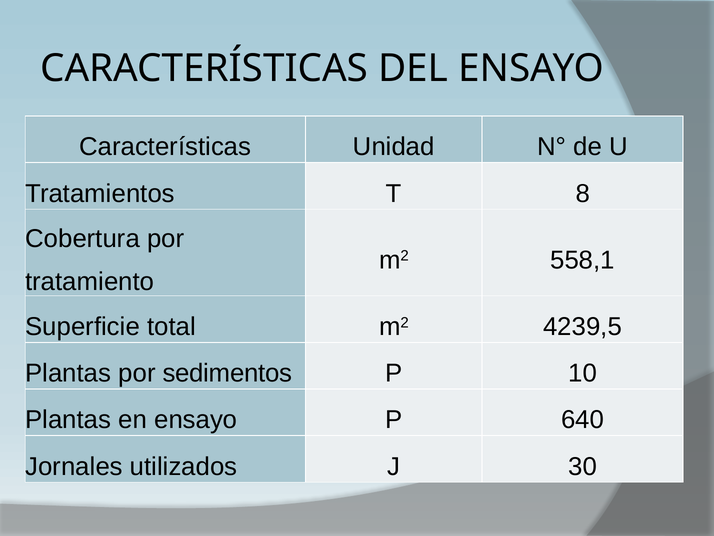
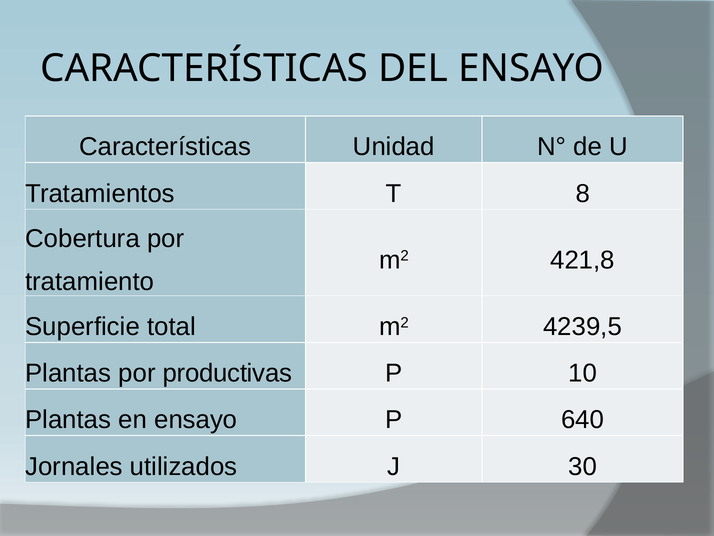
558,1: 558,1 -> 421,8
sedimentos: sedimentos -> productivas
